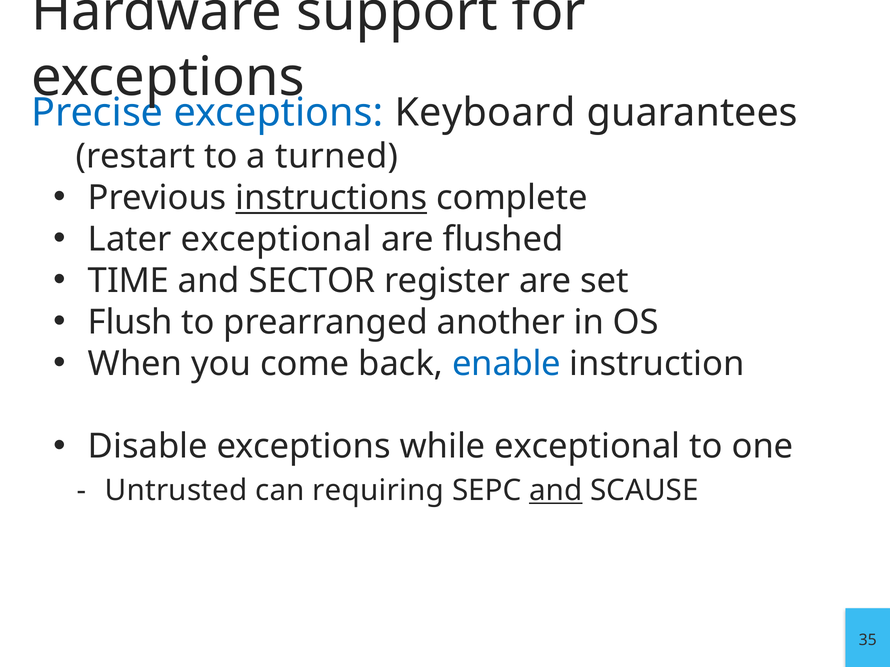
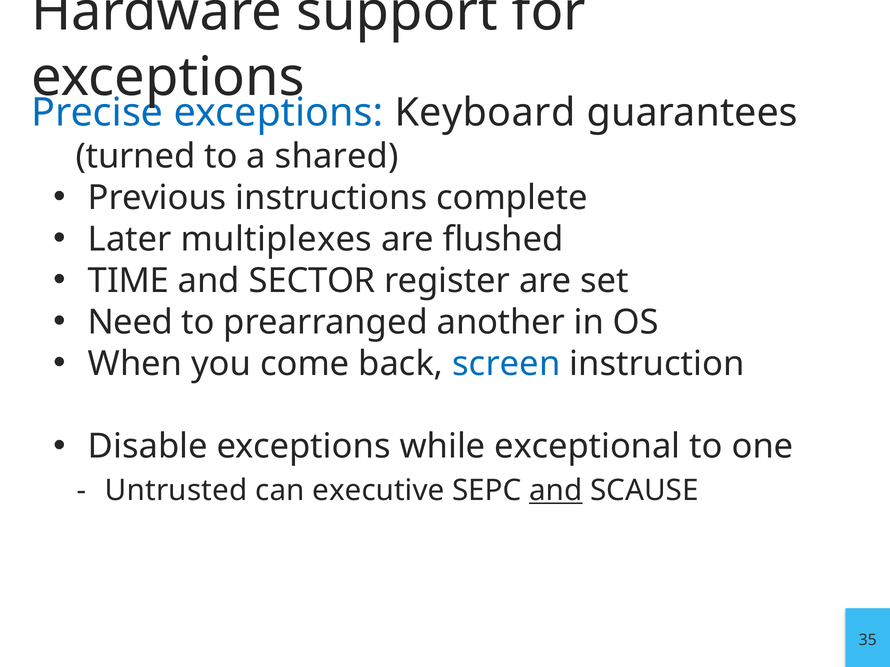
restart: restart -> turned
turned: turned -> shared
instructions underline: present -> none
Later exceptional: exceptional -> multiplexes
Flush: Flush -> Need
enable: enable -> screen
requiring: requiring -> executive
